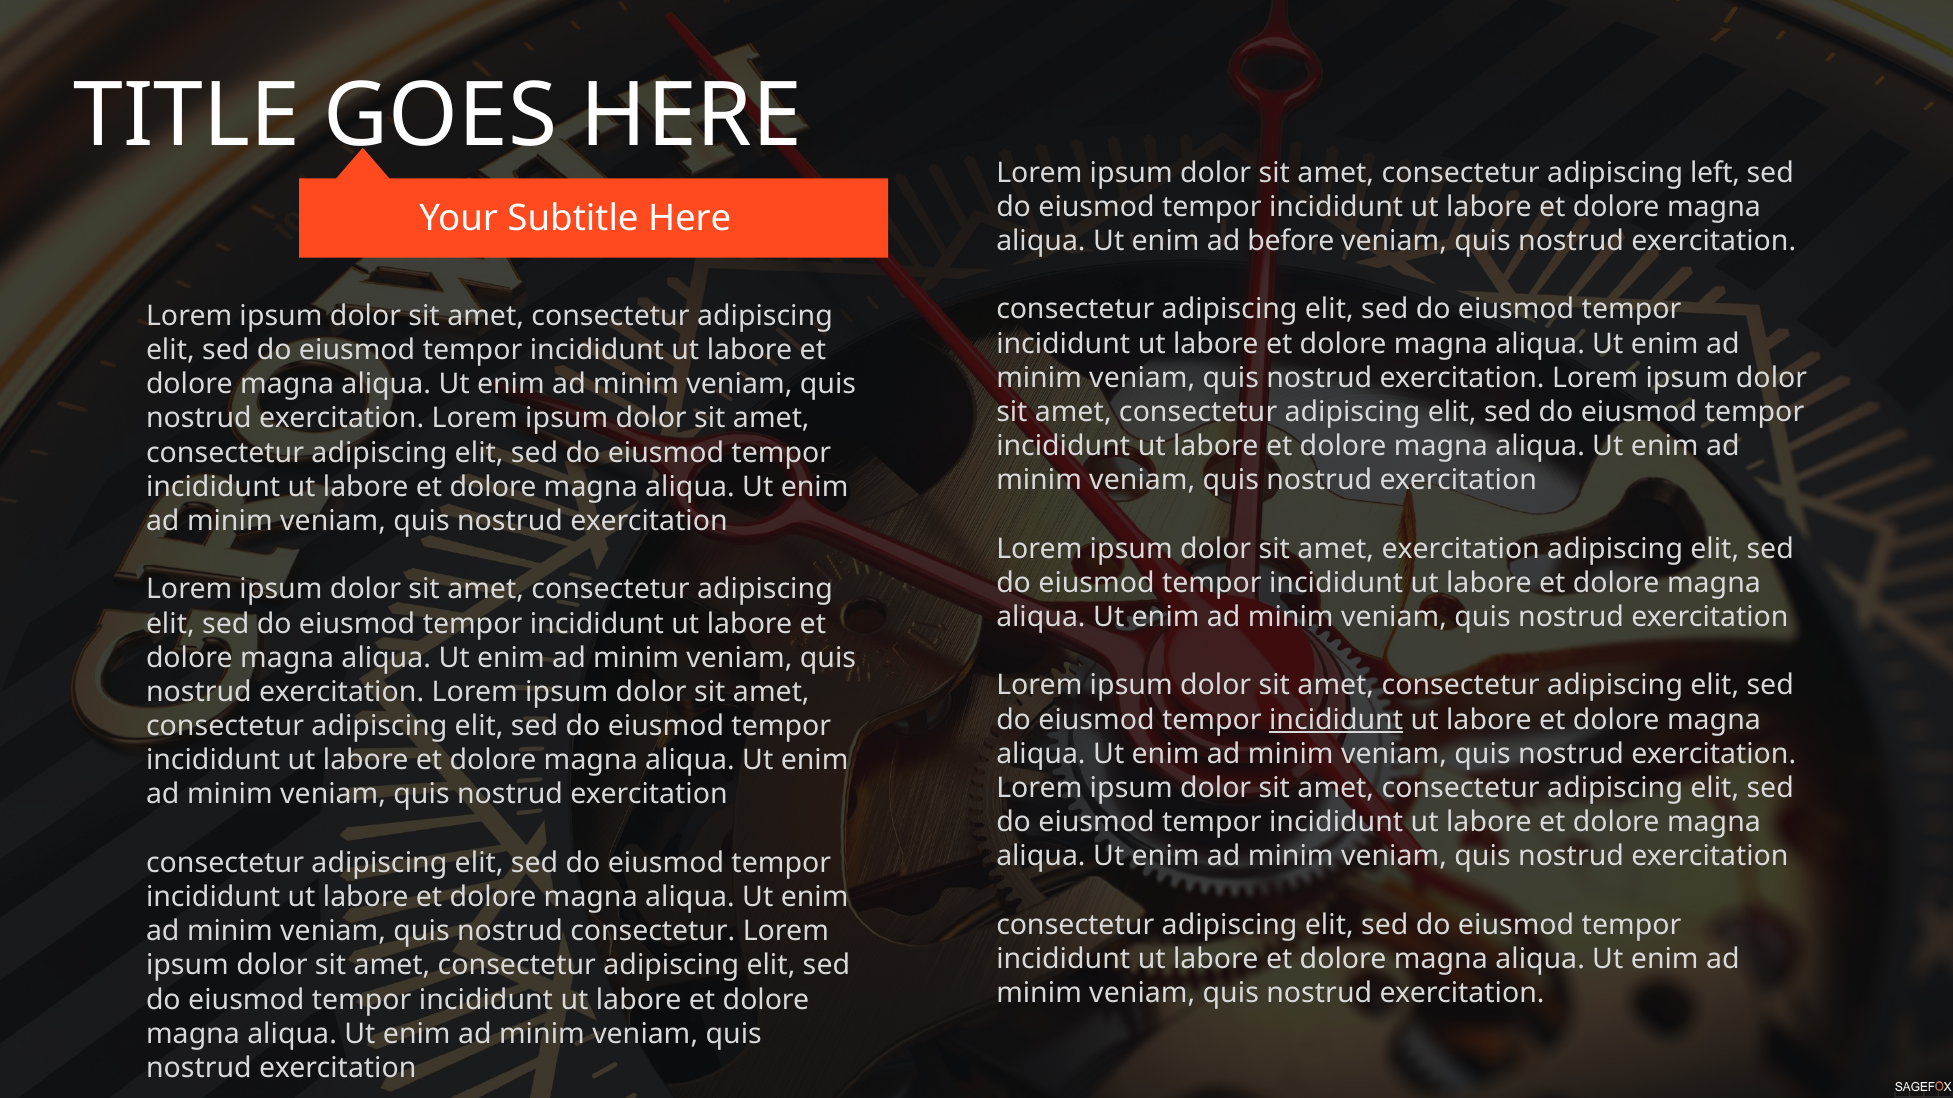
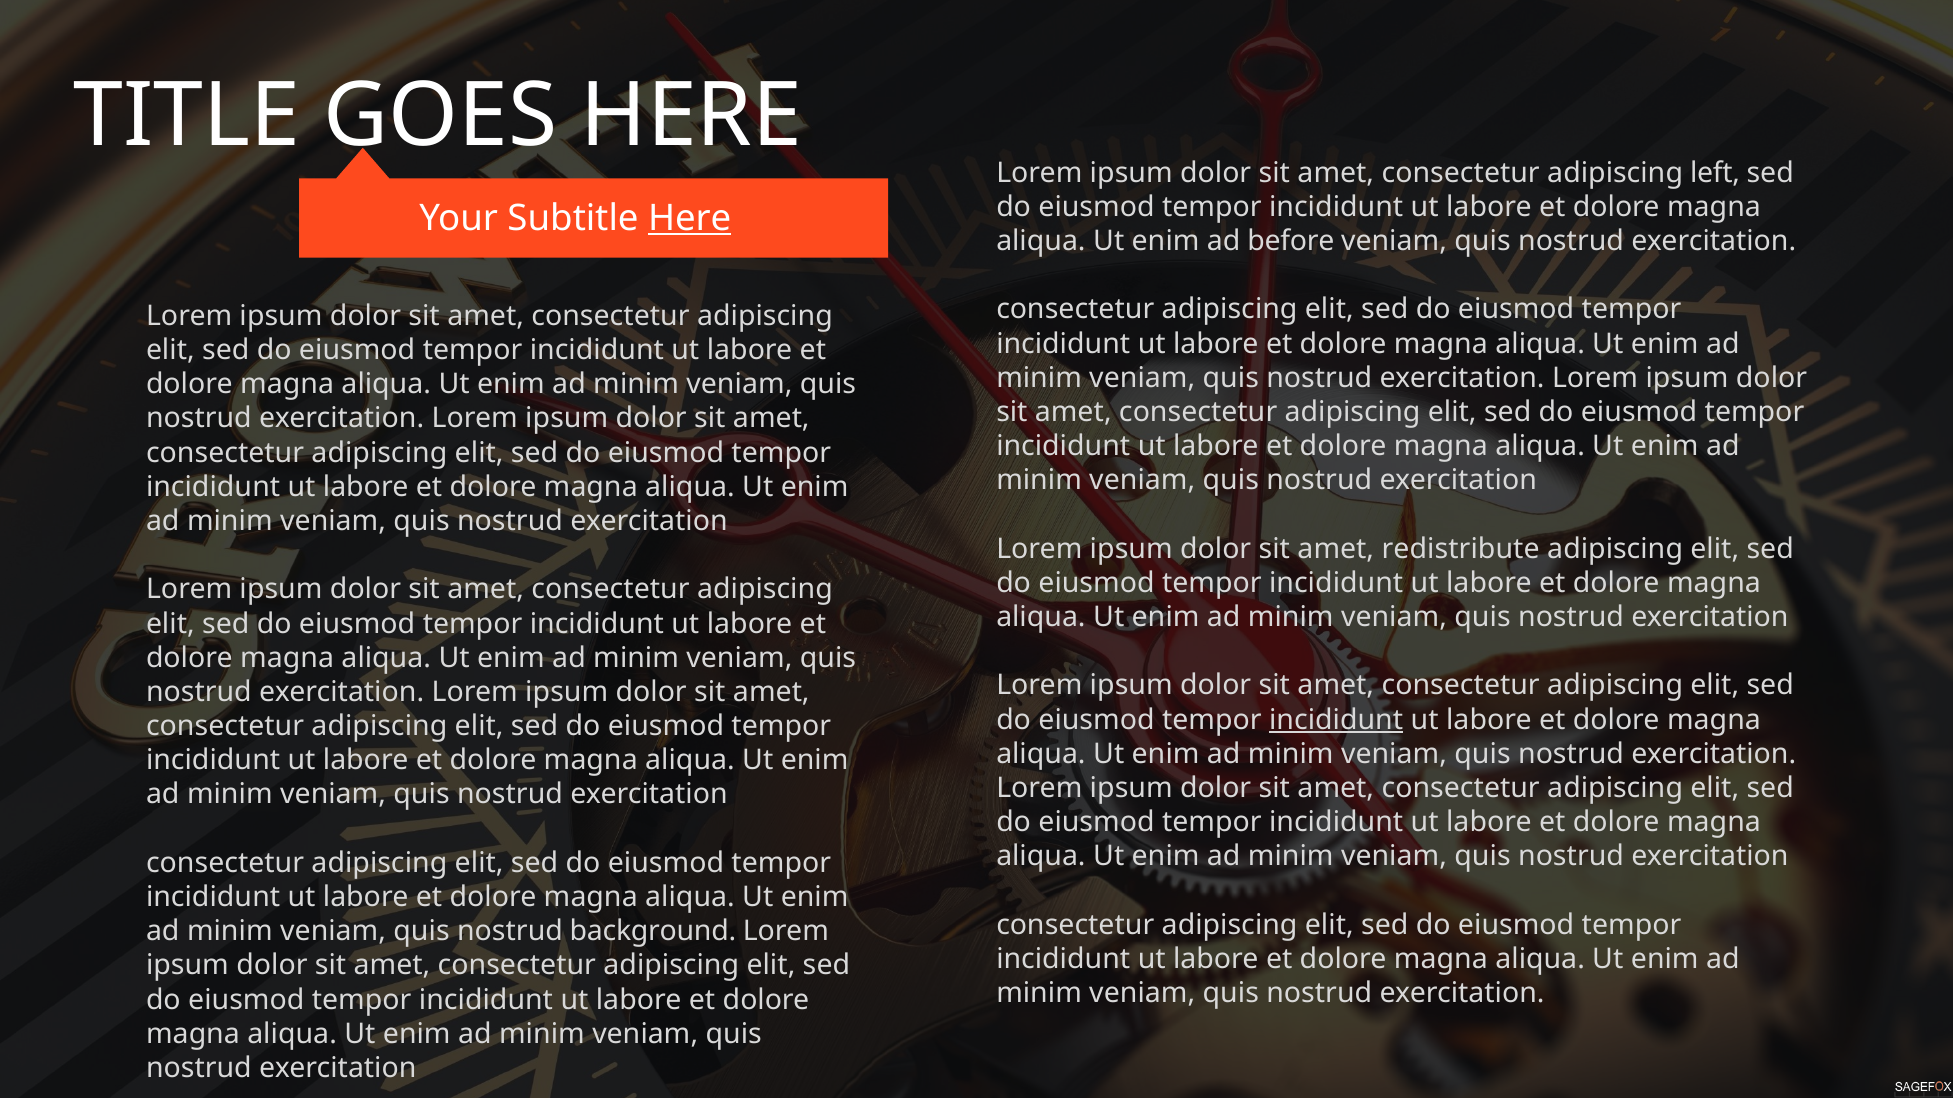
Here at (690, 218) underline: none -> present
amet exercitation: exercitation -> redistribute
nostrud consectetur: consectetur -> background
